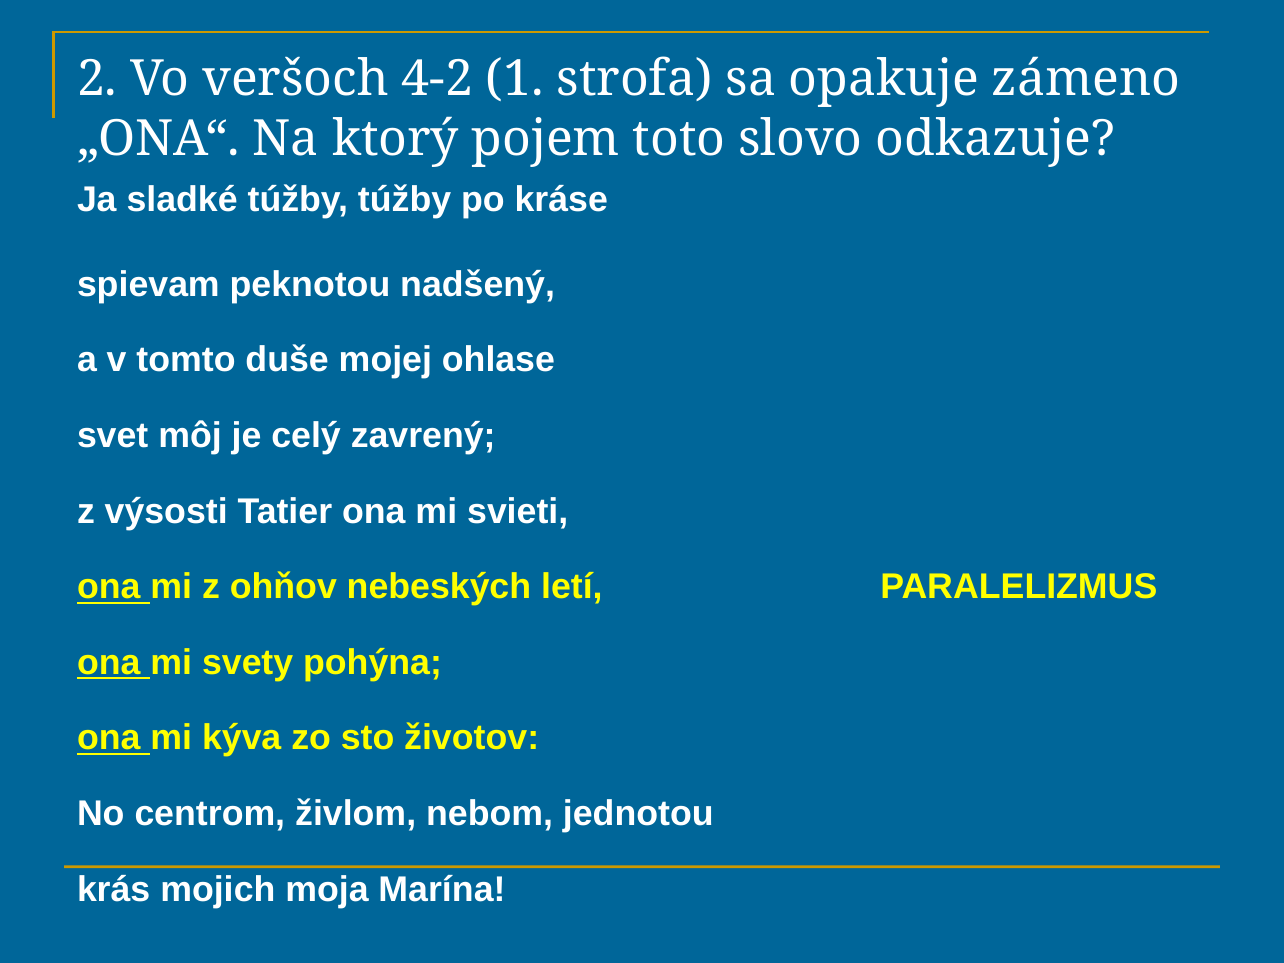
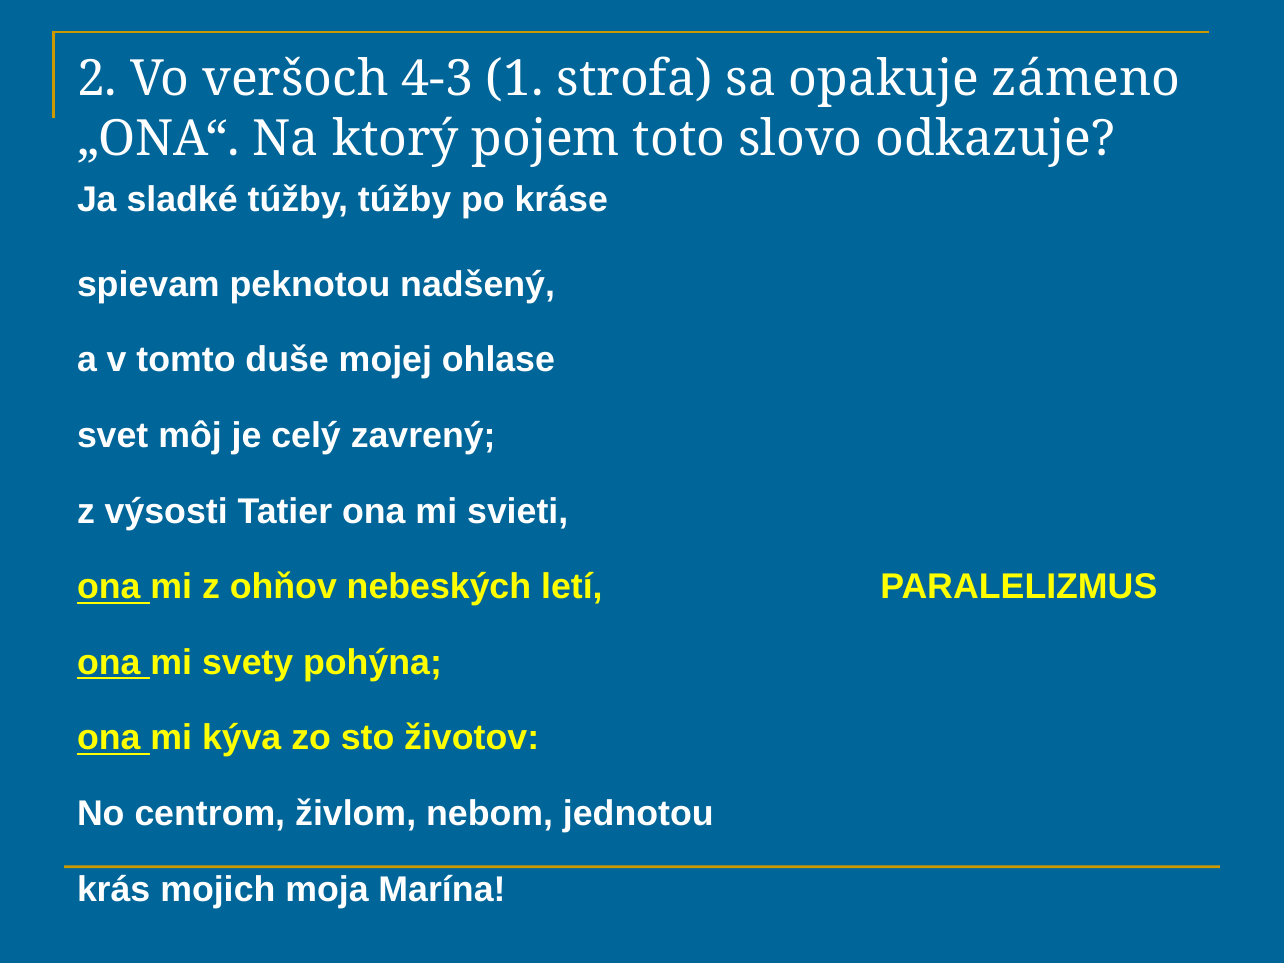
4-2: 4-2 -> 4-3
